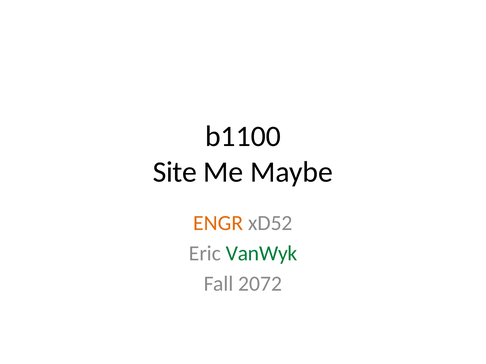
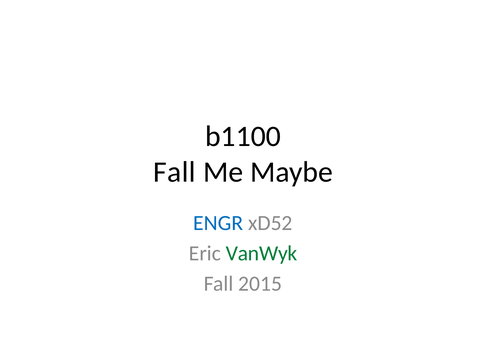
Site at (175, 172): Site -> Fall
ENGR colour: orange -> blue
2072: 2072 -> 2015
